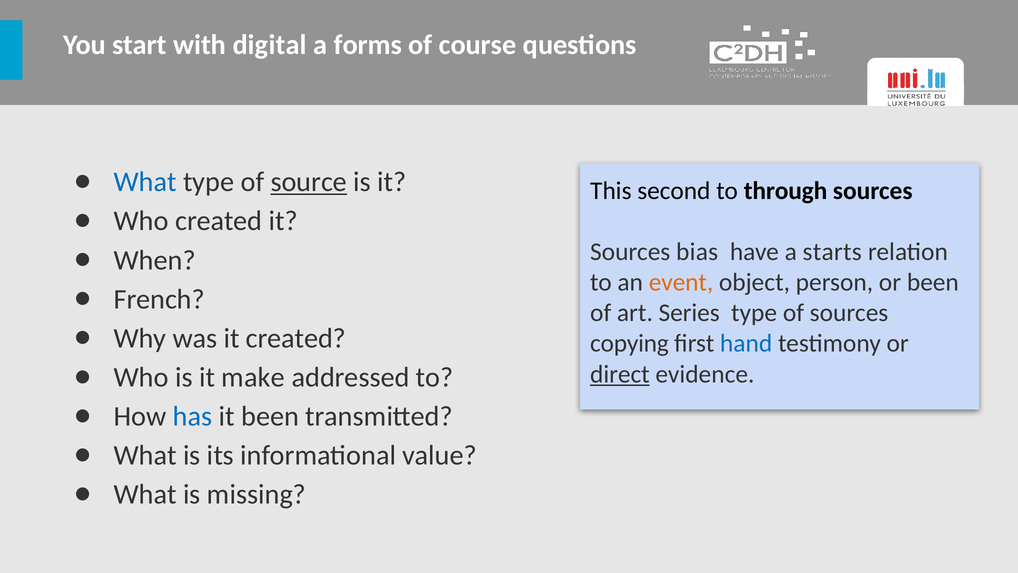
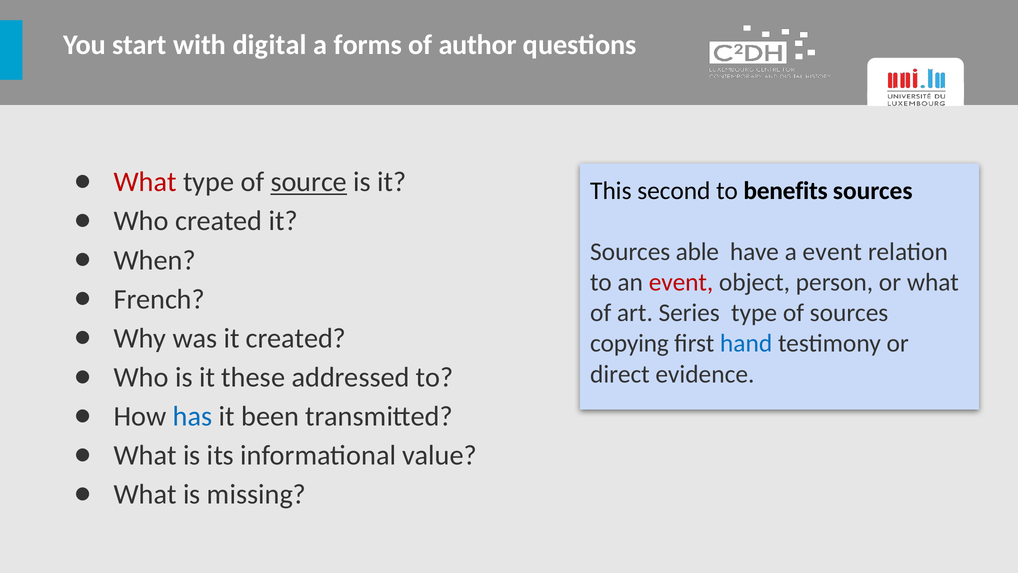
course: course -> author
What at (145, 182) colour: blue -> red
through: through -> benefits
bias: bias -> able
a starts: starts -> event
event at (681, 282) colour: orange -> red
or been: been -> what
direct underline: present -> none
make: make -> these
